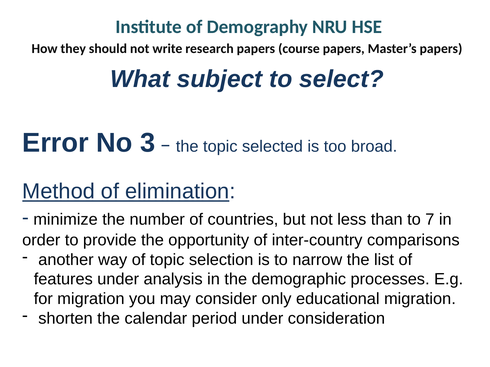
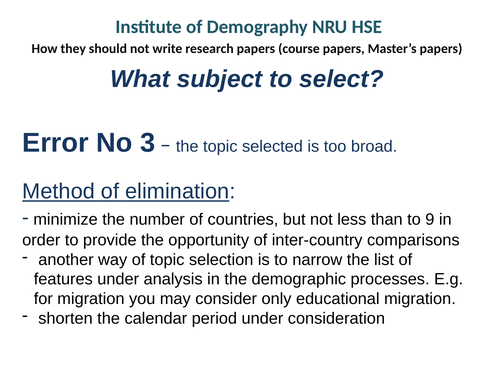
7: 7 -> 9
